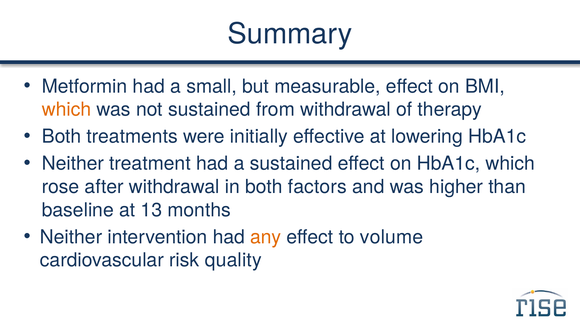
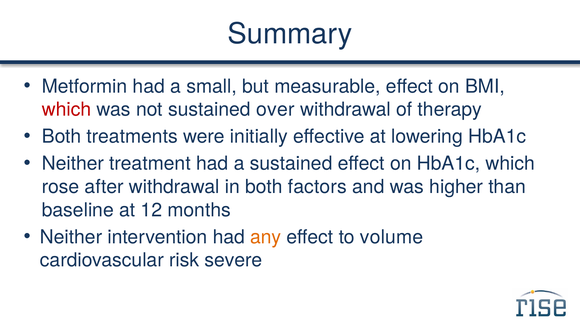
which at (67, 110) colour: orange -> red
from: from -> over
13: 13 -> 12
quality: quality -> severe
